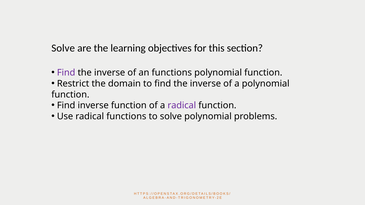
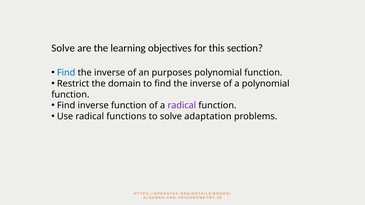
Find at (66, 73) colour: purple -> blue
an functions: functions -> purposes
solve polynomial: polynomial -> adaptation
